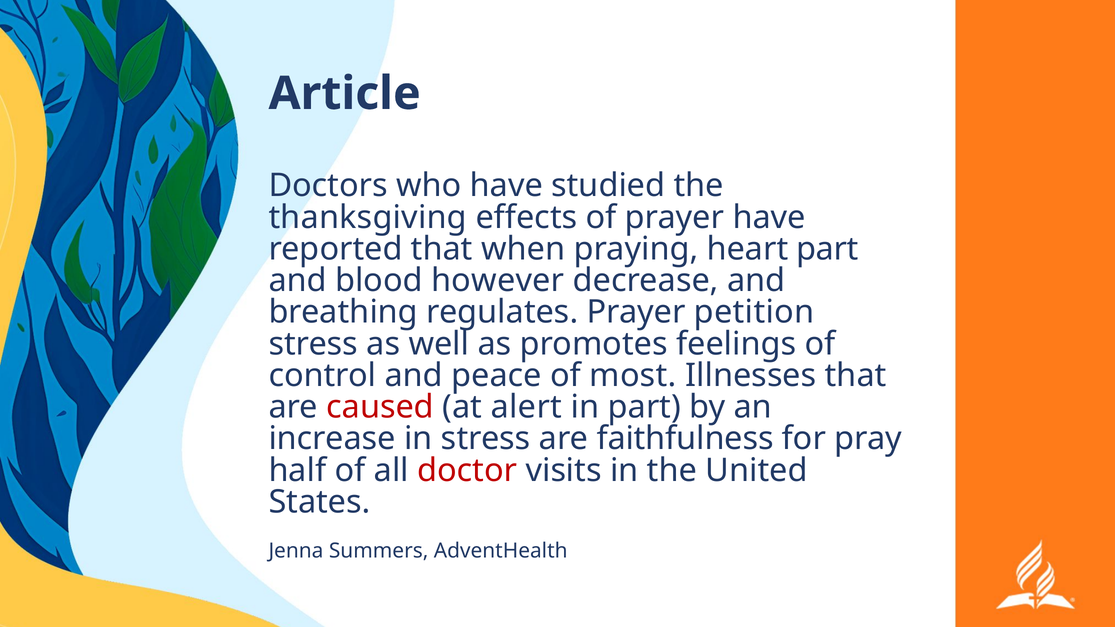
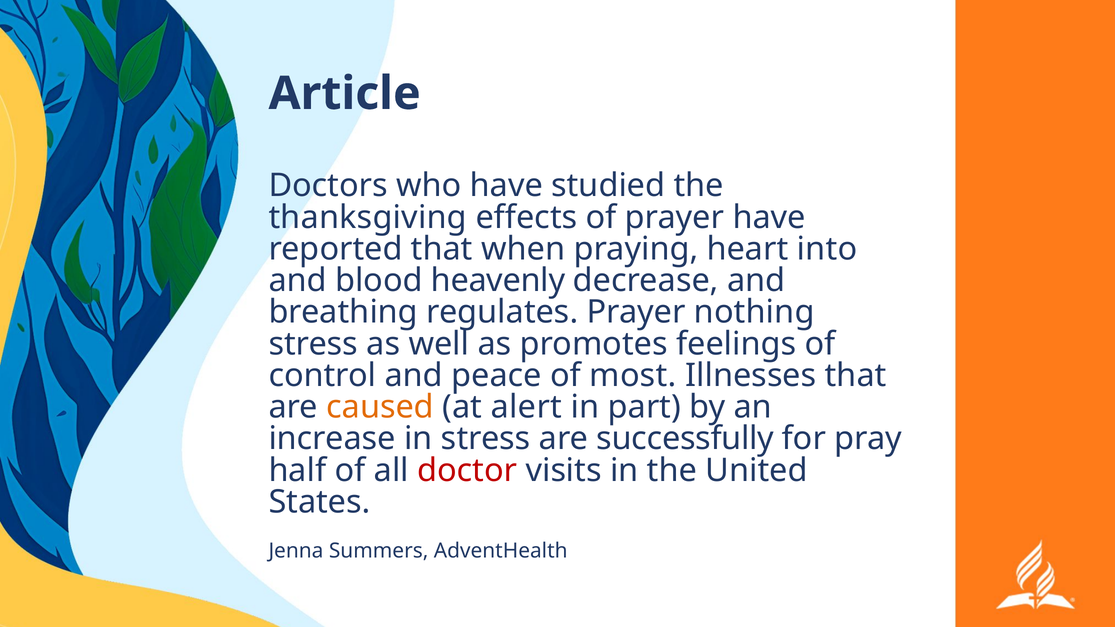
heart part: part -> into
however: however -> heavenly
petition: petition -> nothing
caused colour: red -> orange
faithfulness: faithfulness -> successfully
